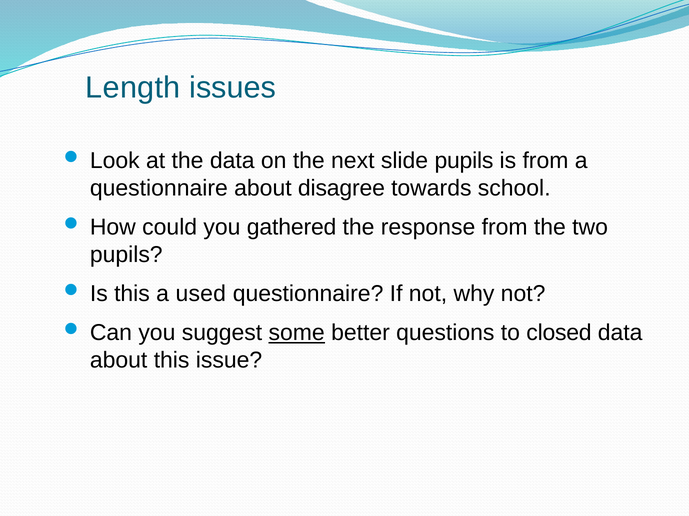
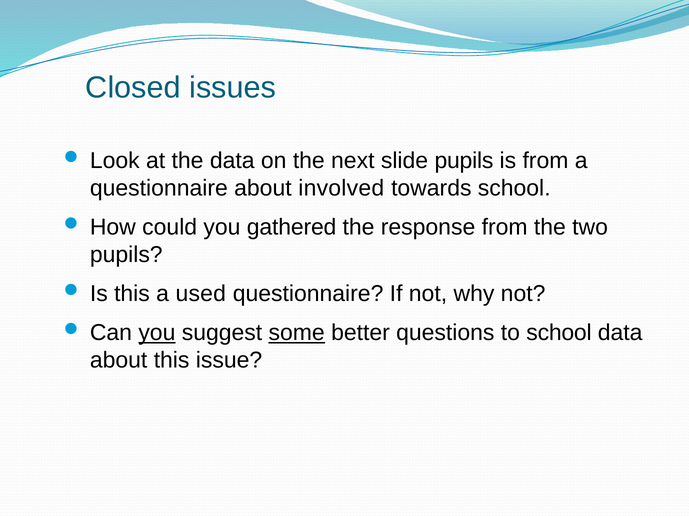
Length: Length -> Closed
disagree: disagree -> involved
you at (157, 333) underline: none -> present
to closed: closed -> school
